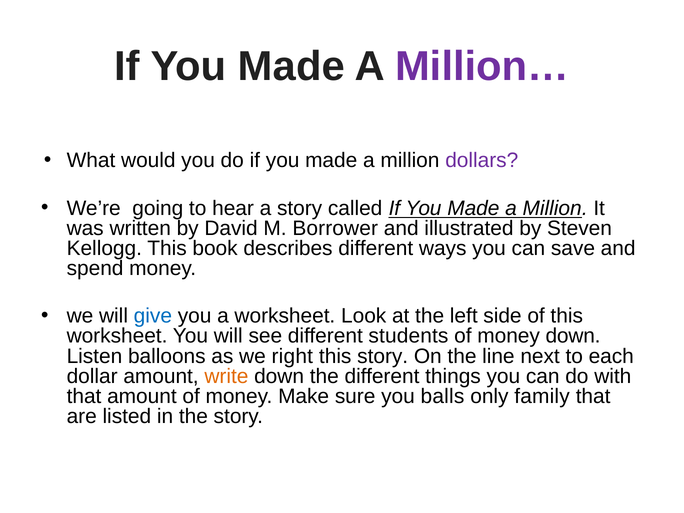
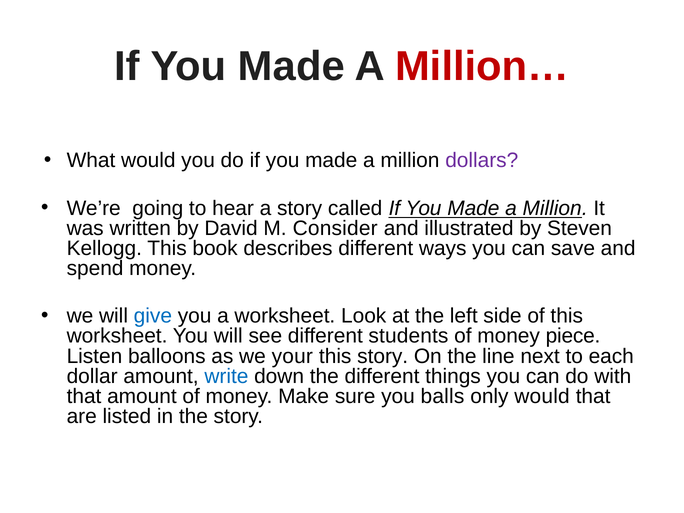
Million… colour: purple -> red
Borrower: Borrower -> Consider
money down: down -> piece
right: right -> your
write colour: orange -> blue
only family: family -> would
